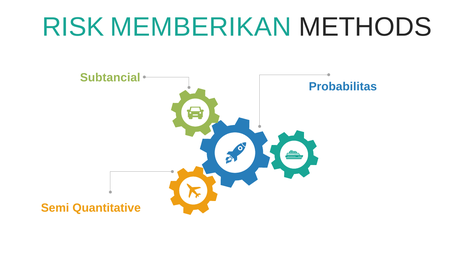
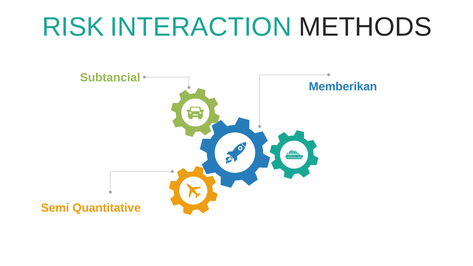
MEMBERIKAN: MEMBERIKAN -> INTERACTION
Probabilitas: Probabilitas -> Memberikan
